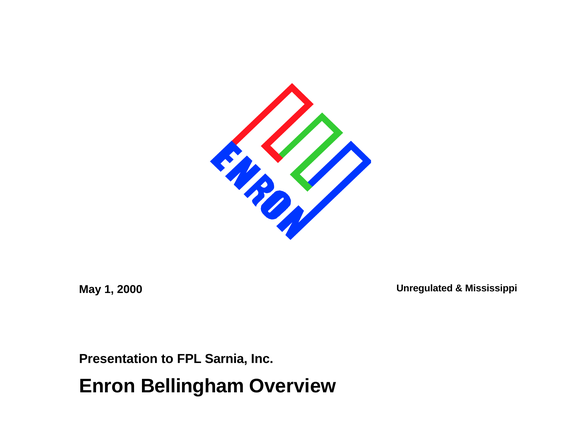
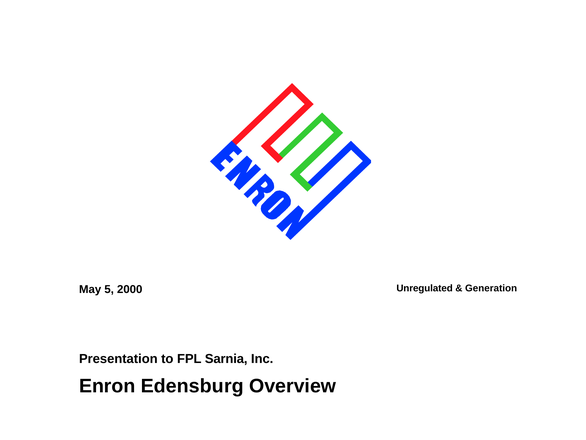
1: 1 -> 5
Mississippi: Mississippi -> Generation
Bellingham: Bellingham -> Edensburg
